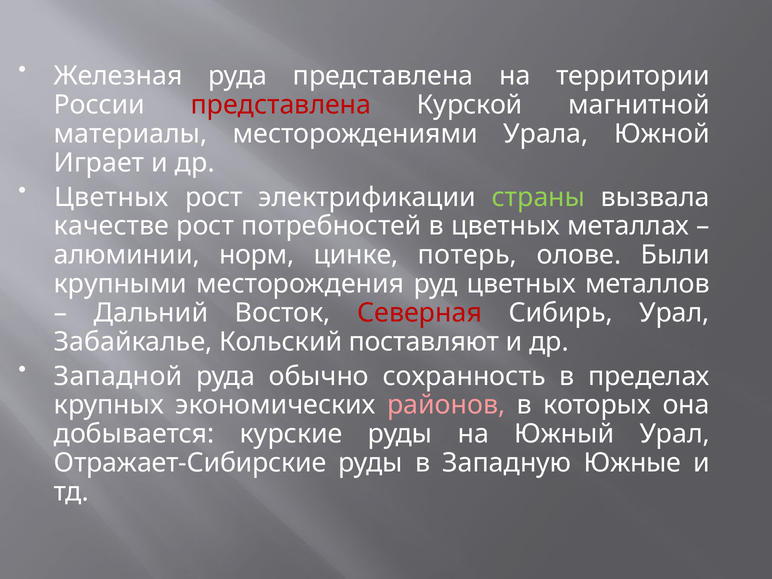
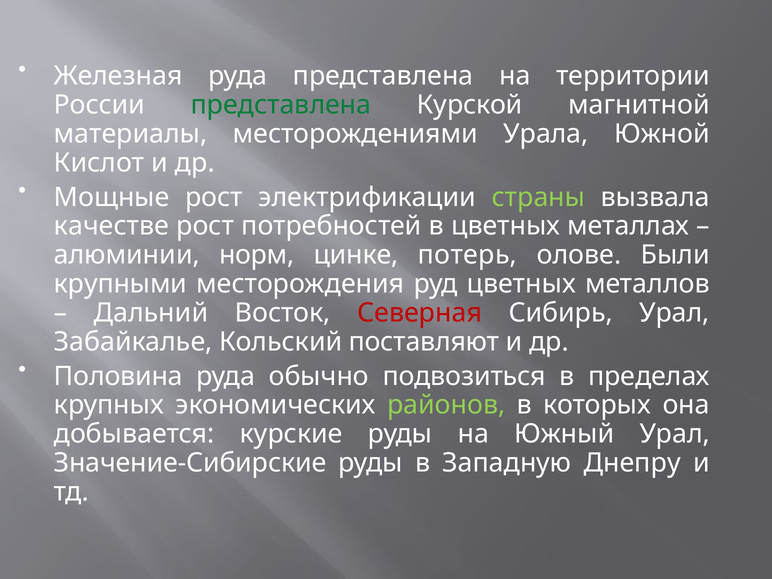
представлена at (281, 105) colour: red -> green
Играет: Играет -> Кислот
Цветных at (112, 197): Цветных -> Мощные
Западной: Западной -> Половина
сохранность: сохранность -> подвозиться
районов colour: pink -> light green
Отражает-Сибирские: Отражает-Сибирские -> Значение-Сибирские
Южные: Южные -> Днепру
